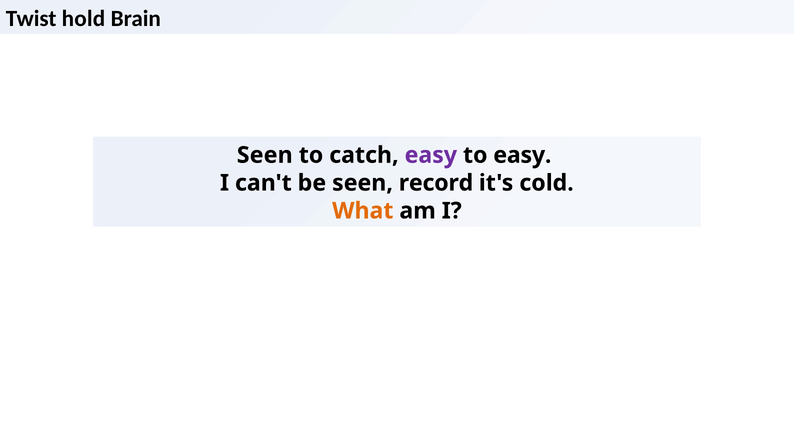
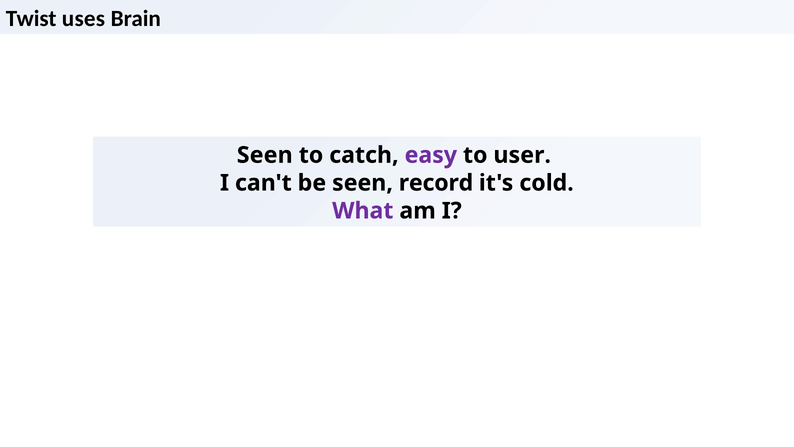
hold: hold -> uses
to easy: easy -> user
What colour: orange -> purple
